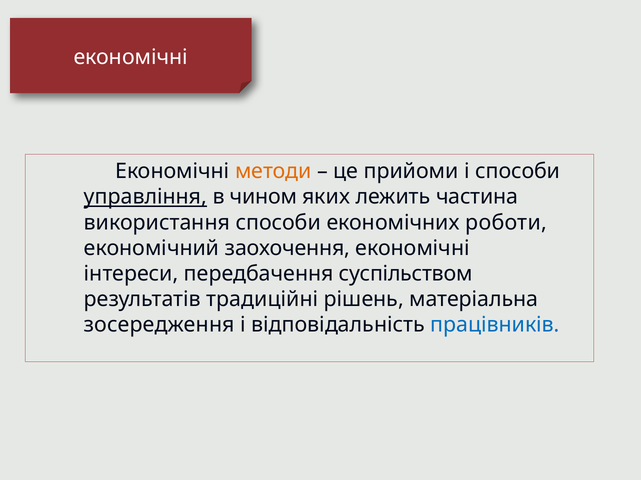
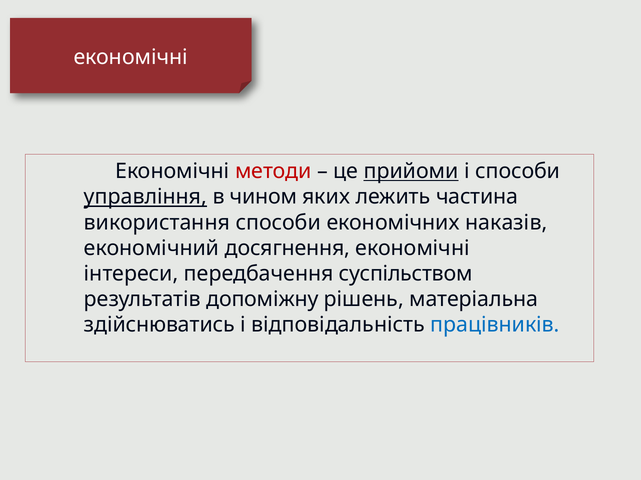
методи colour: orange -> red
прийоми underline: none -> present
роботи: роботи -> наказів
заохочення: заохочення -> досягнення
традиційні: традиційні -> допоміжну
зосередження: зосередження -> здійснюватись
